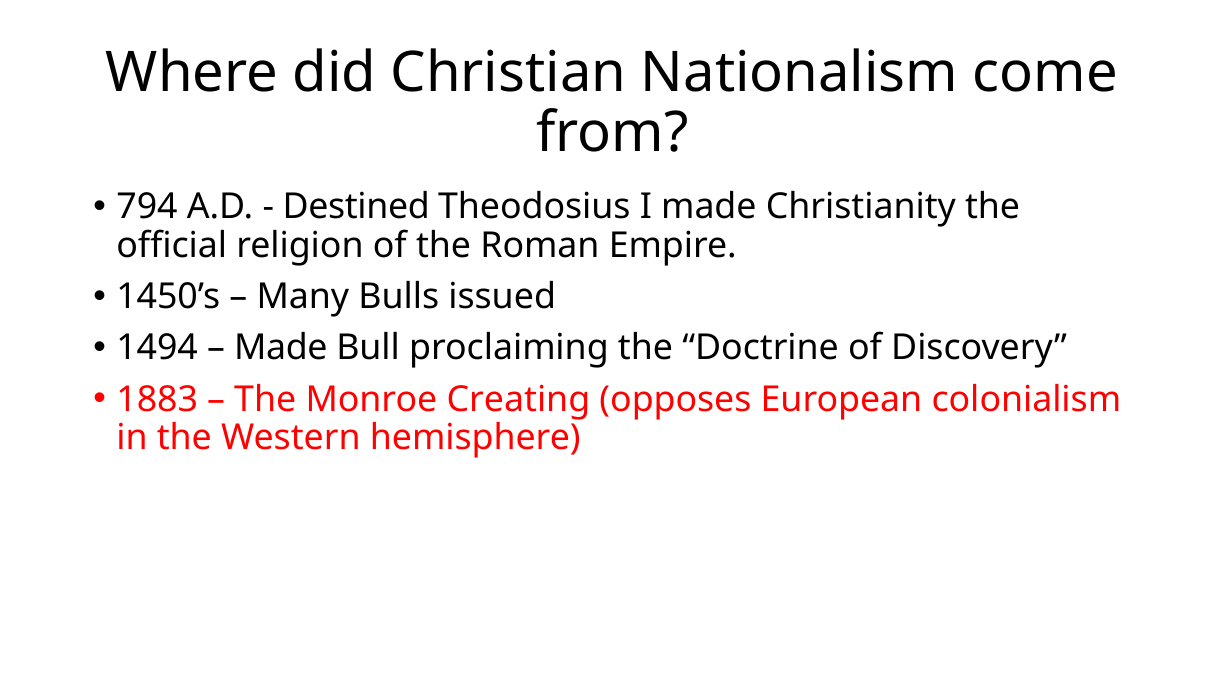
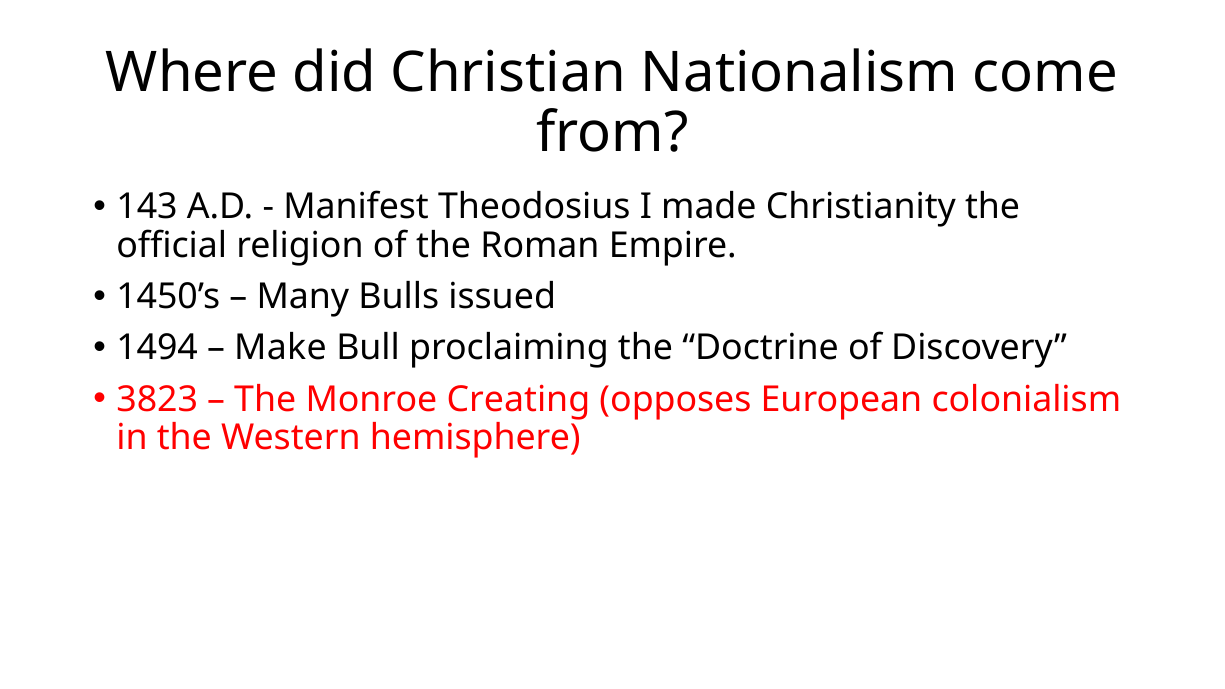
794: 794 -> 143
Destined: Destined -> Manifest
Made at (281, 348): Made -> Make
1883: 1883 -> 3823
